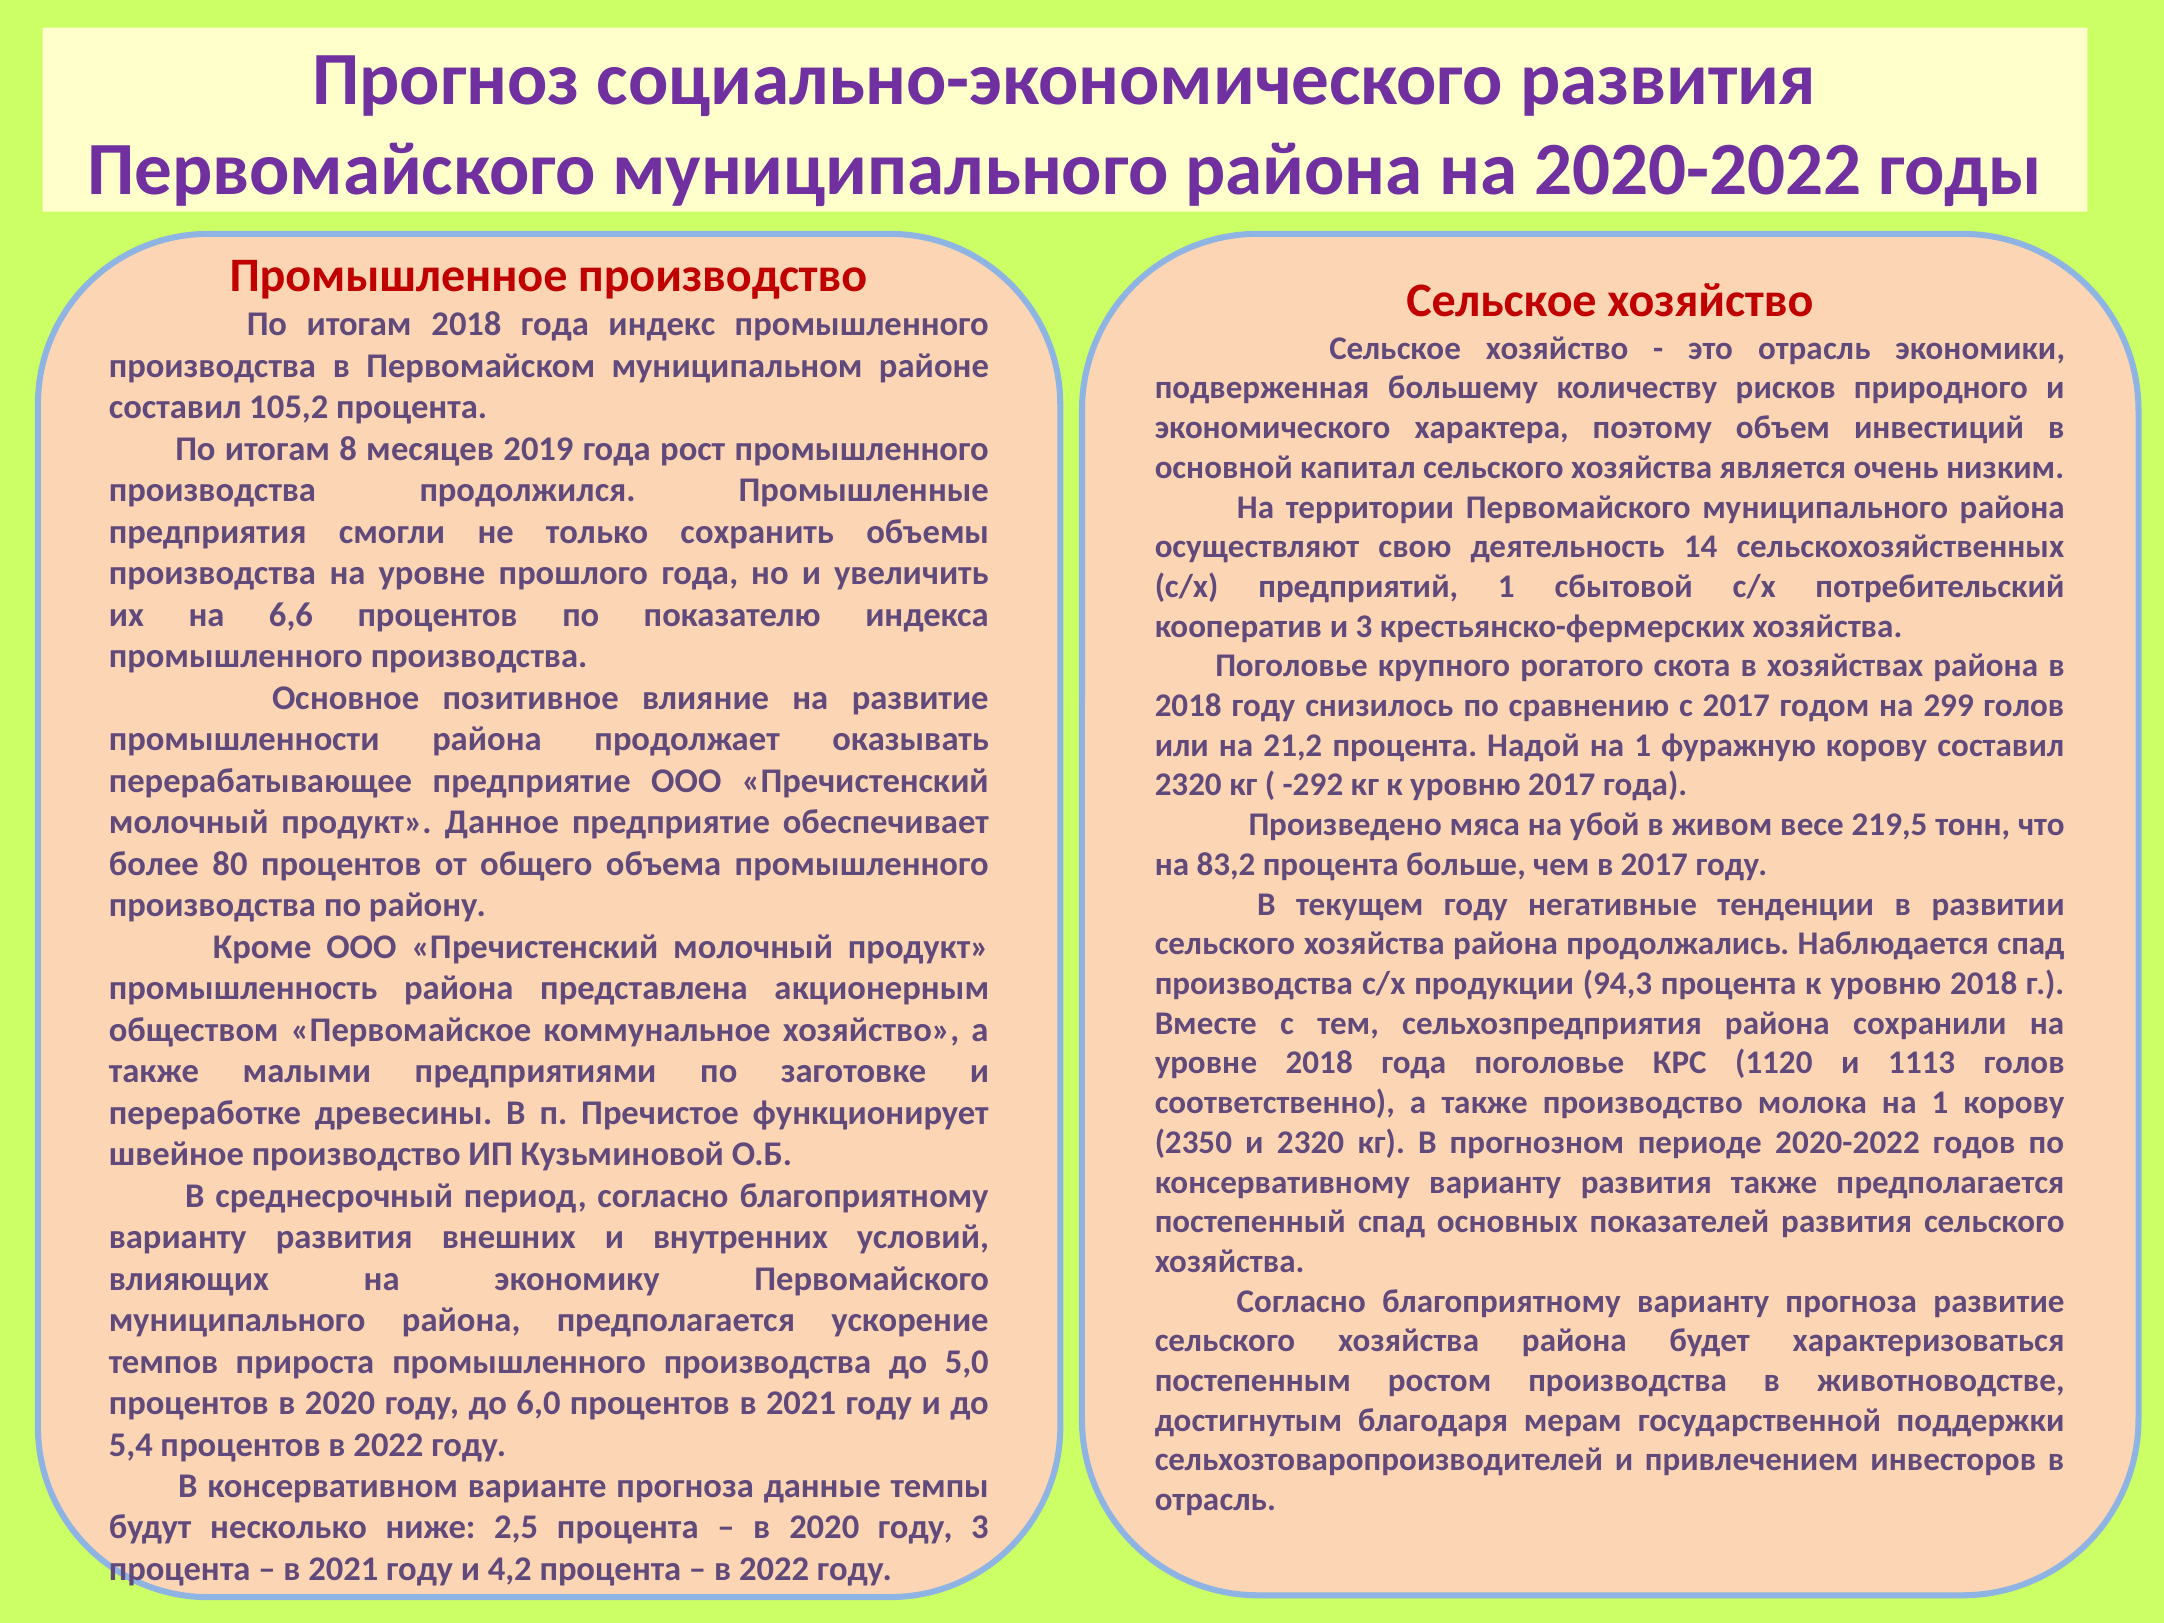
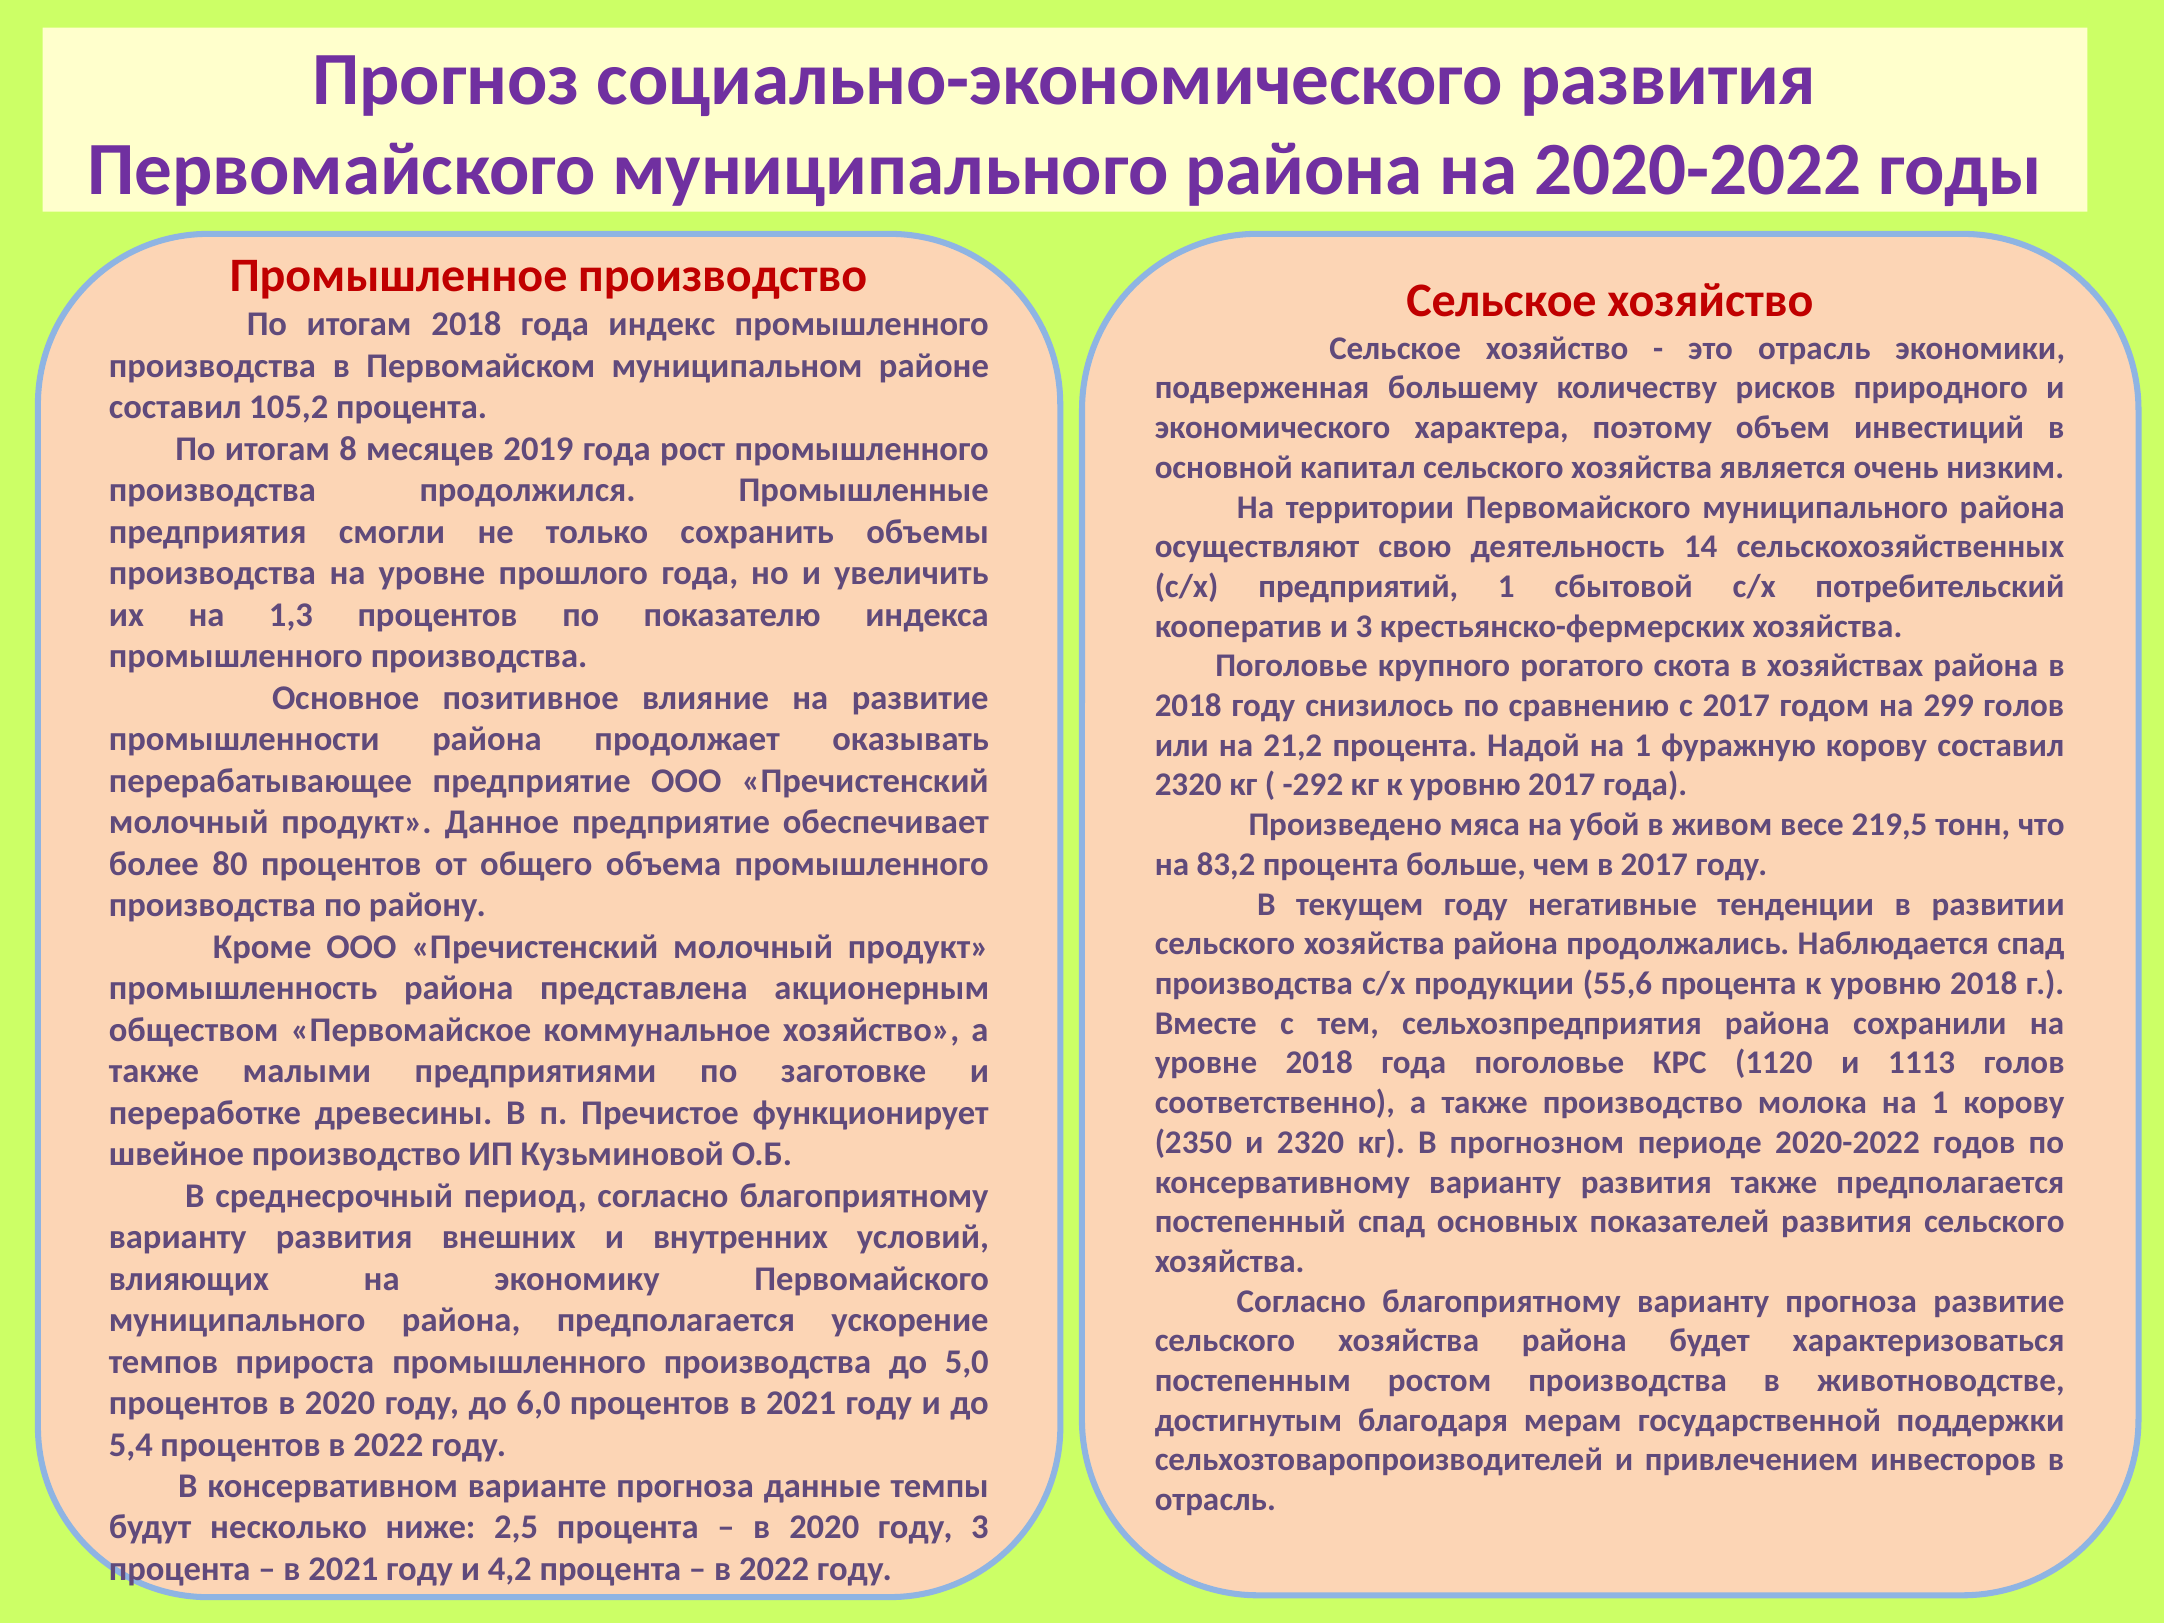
6,6: 6,6 -> 1,3
94,3: 94,3 -> 55,6
